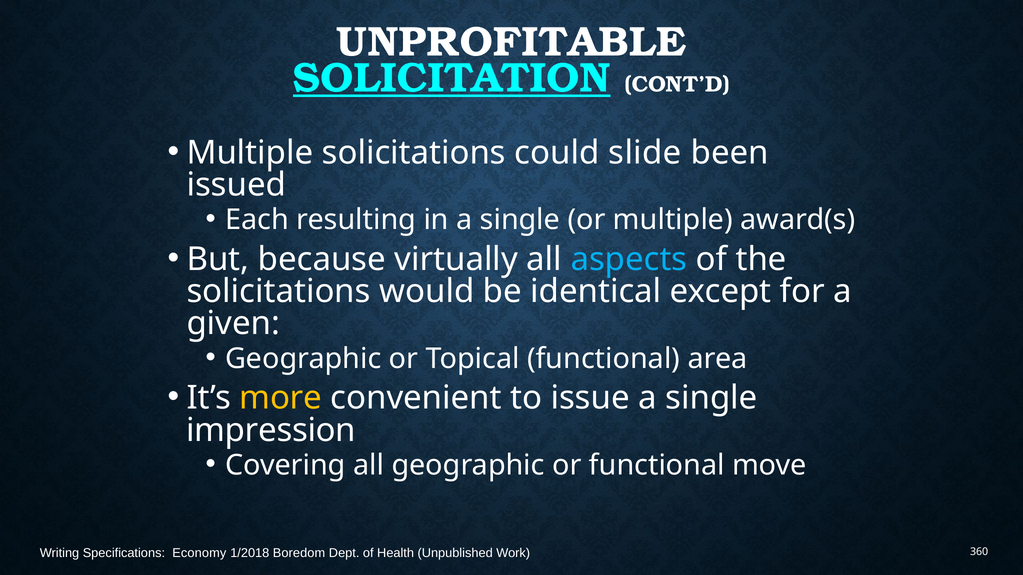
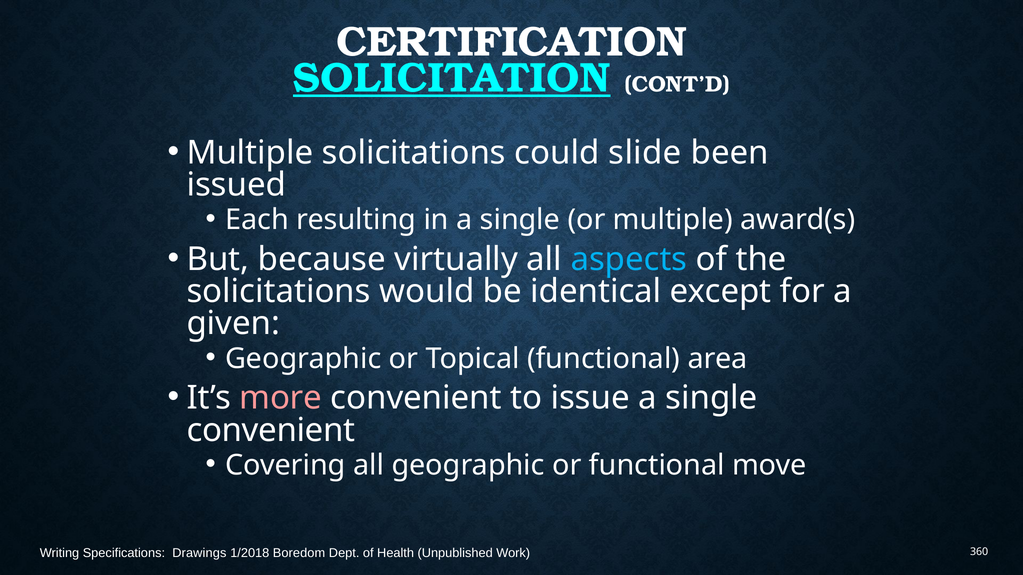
UNPROFITABLE: UNPROFITABLE -> CERTIFICATION
more colour: yellow -> pink
impression at (271, 430): impression -> convenient
Economy: Economy -> Drawings
